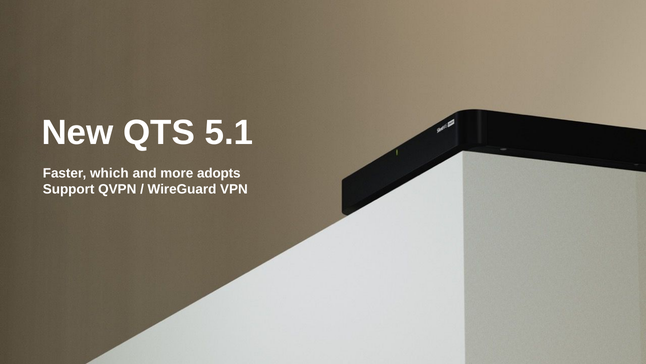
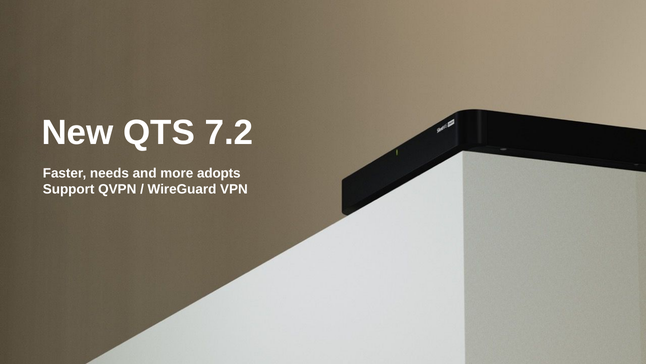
5.1: 5.1 -> 7.2
which: which -> needs
